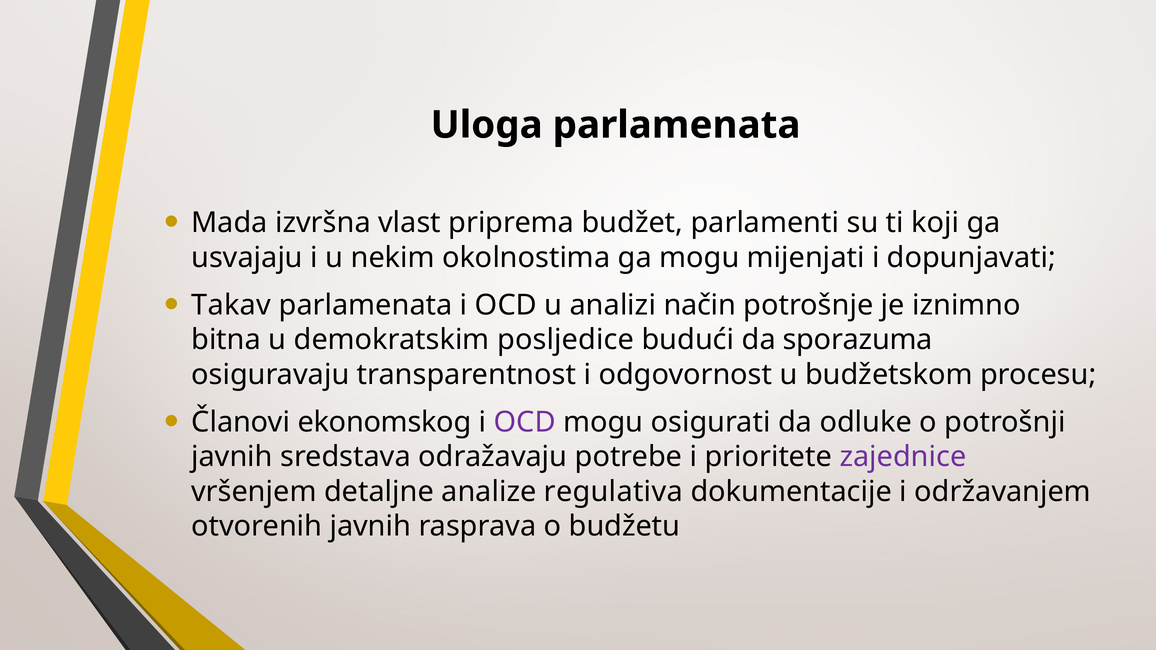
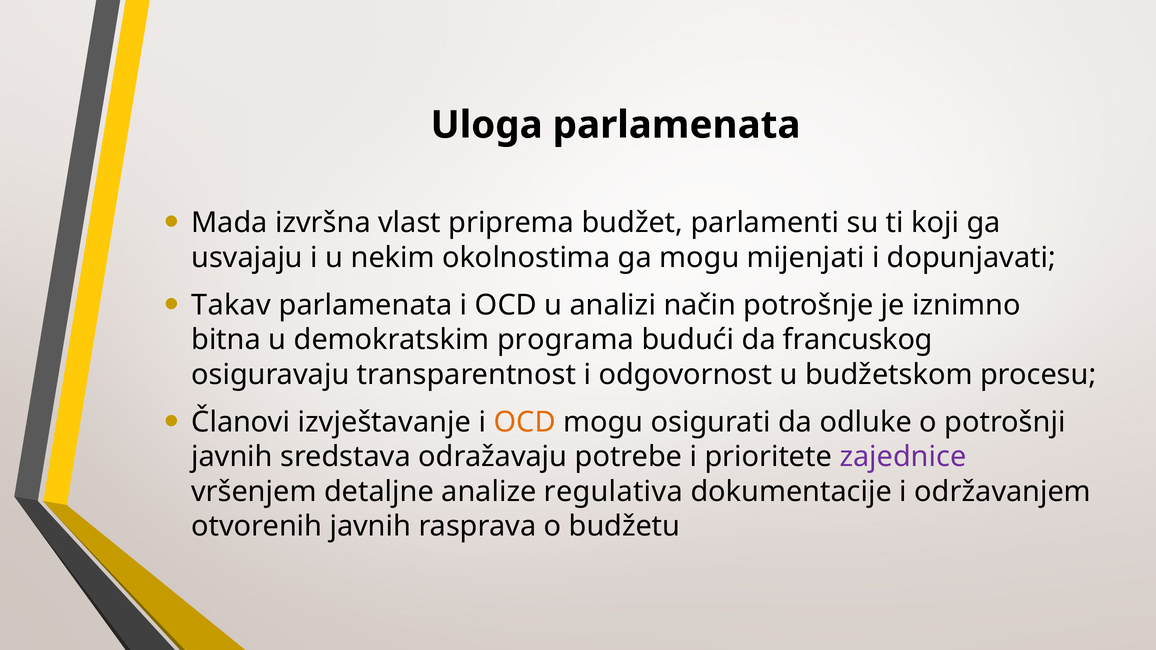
posljedice: posljedice -> programa
sporazuma: sporazuma -> francuskog
ekonomskog: ekonomskog -> izvještavanje
OCD at (525, 422) colour: purple -> orange
